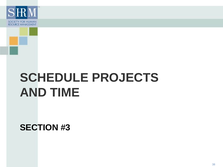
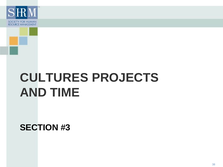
SCHEDULE: SCHEDULE -> CULTURES
